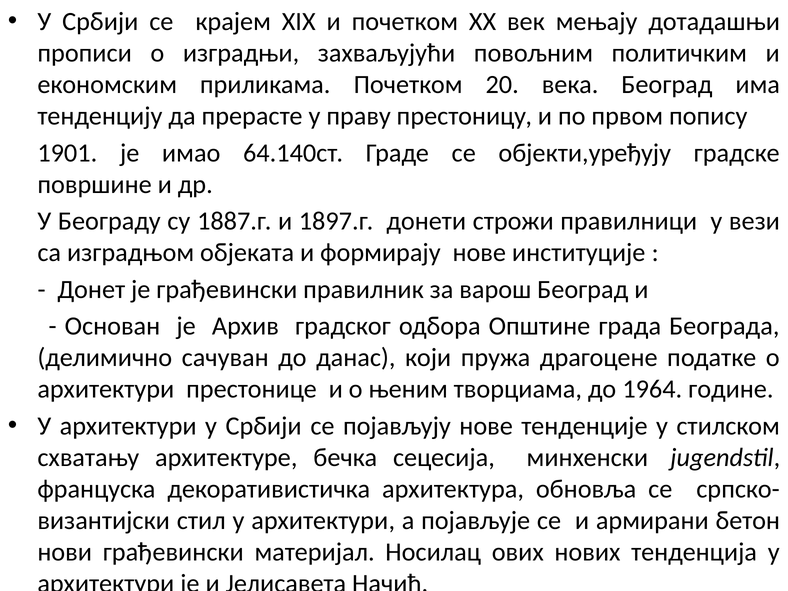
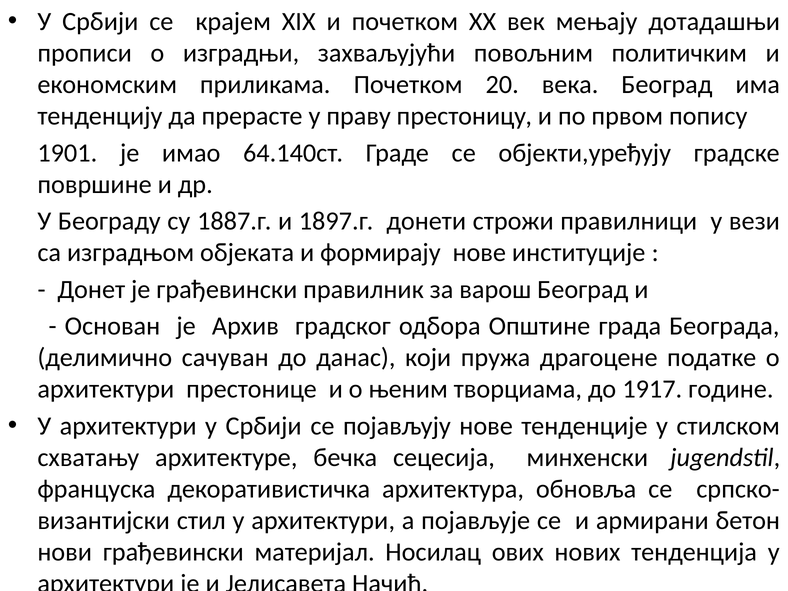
1964: 1964 -> 1917
